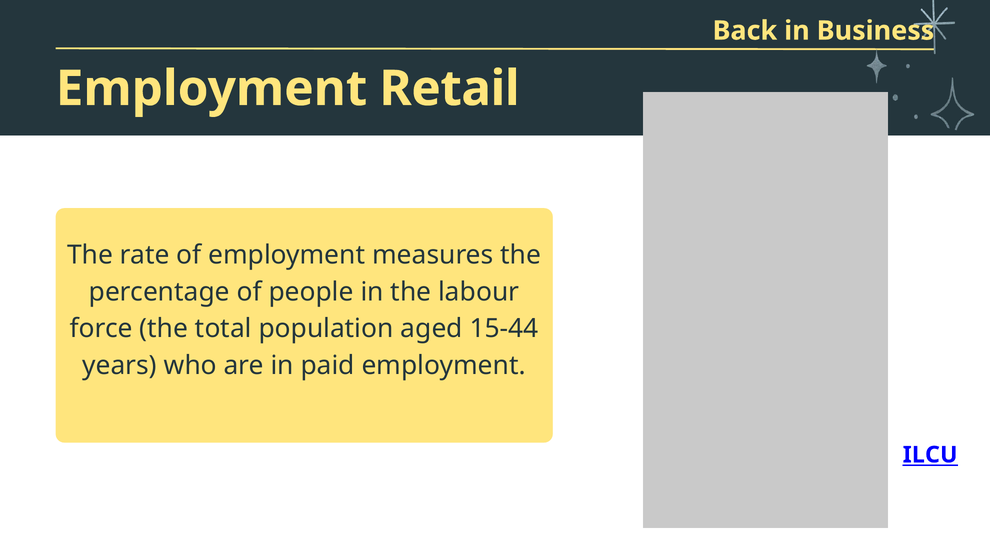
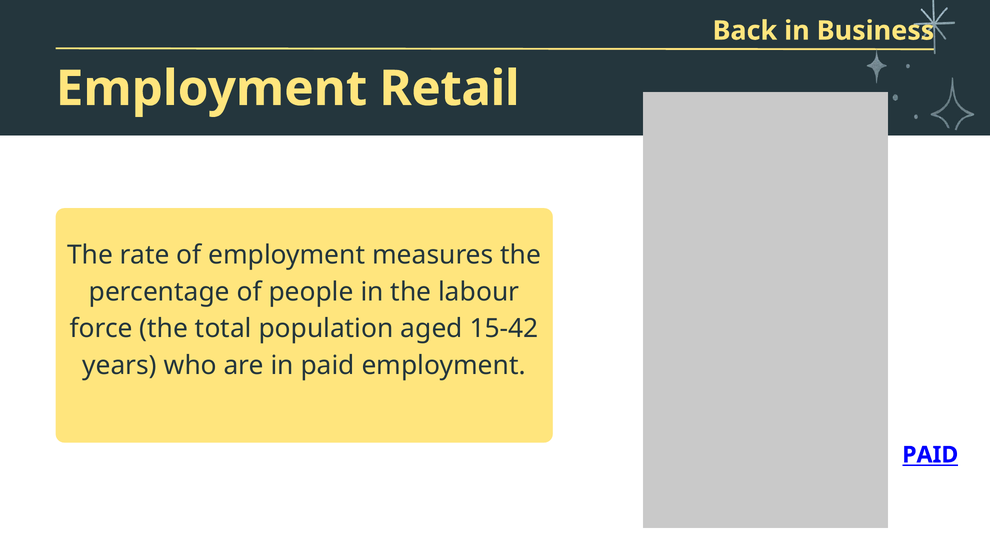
15-44: 15-44 -> 15-42
ILCU at (930, 455): ILCU -> PAID
